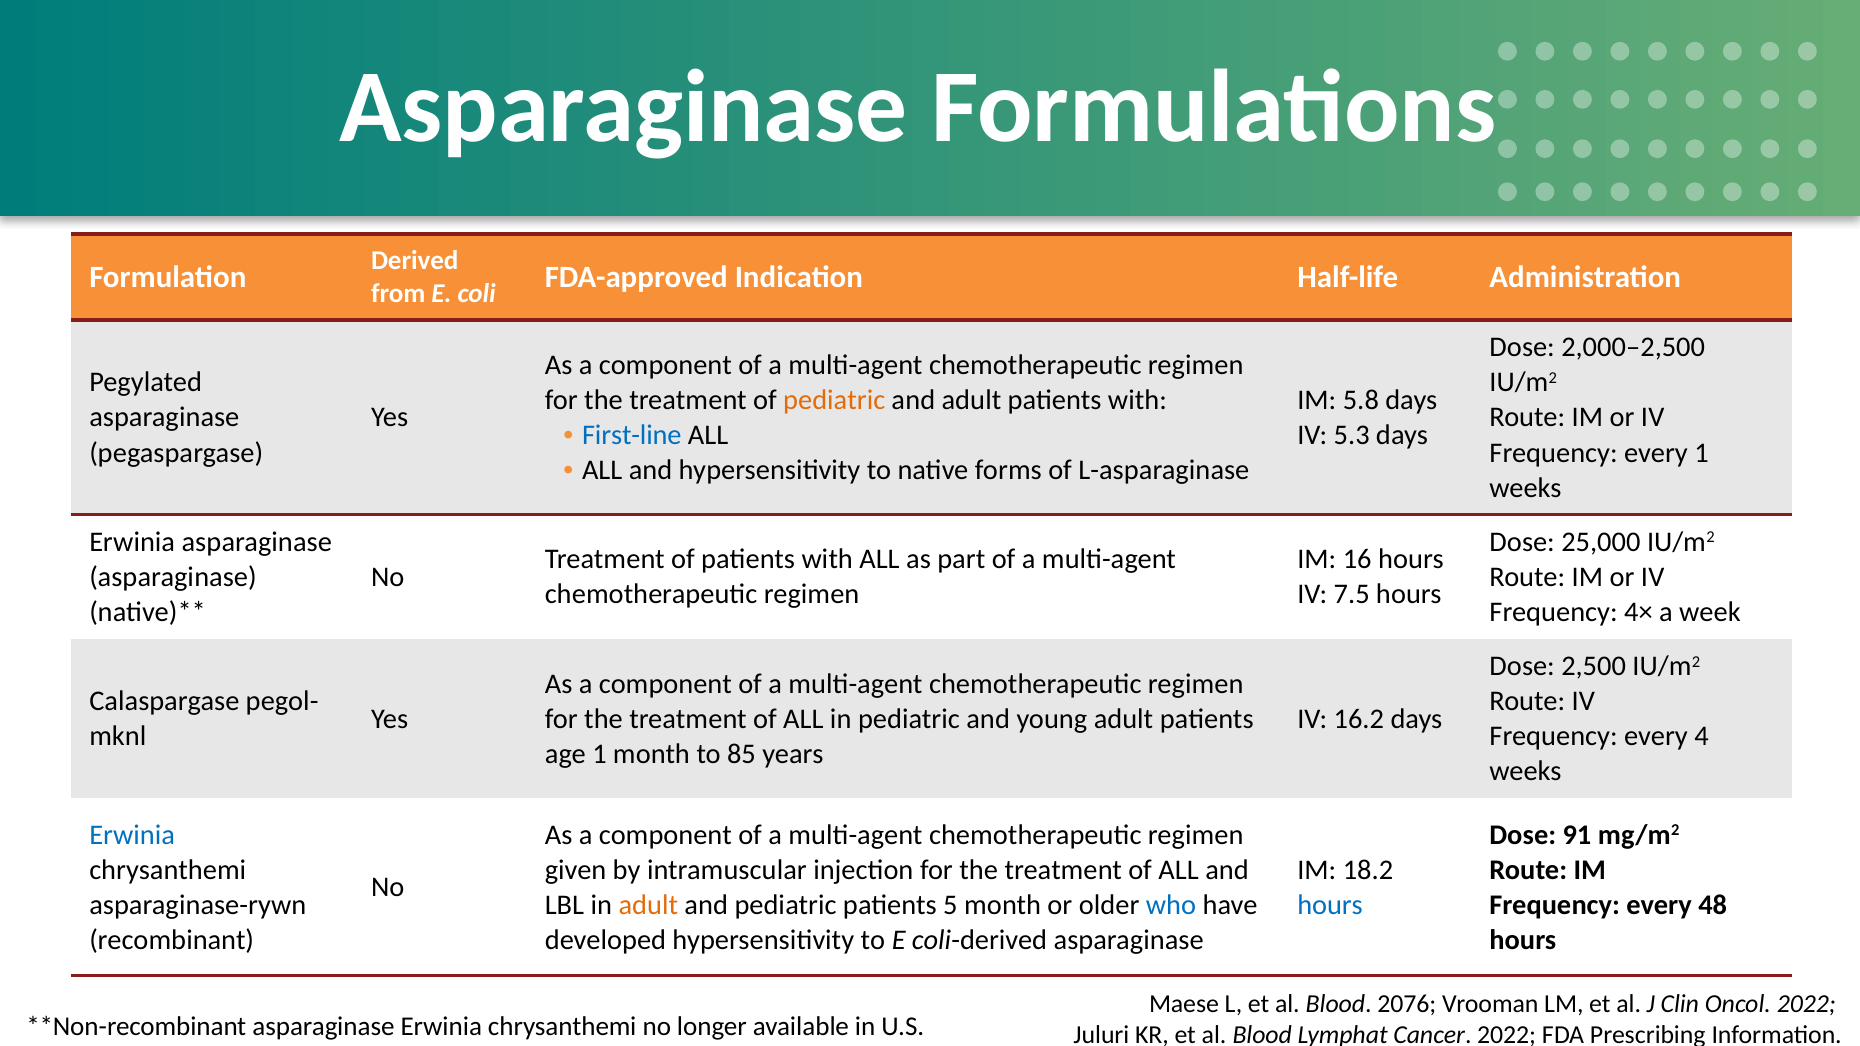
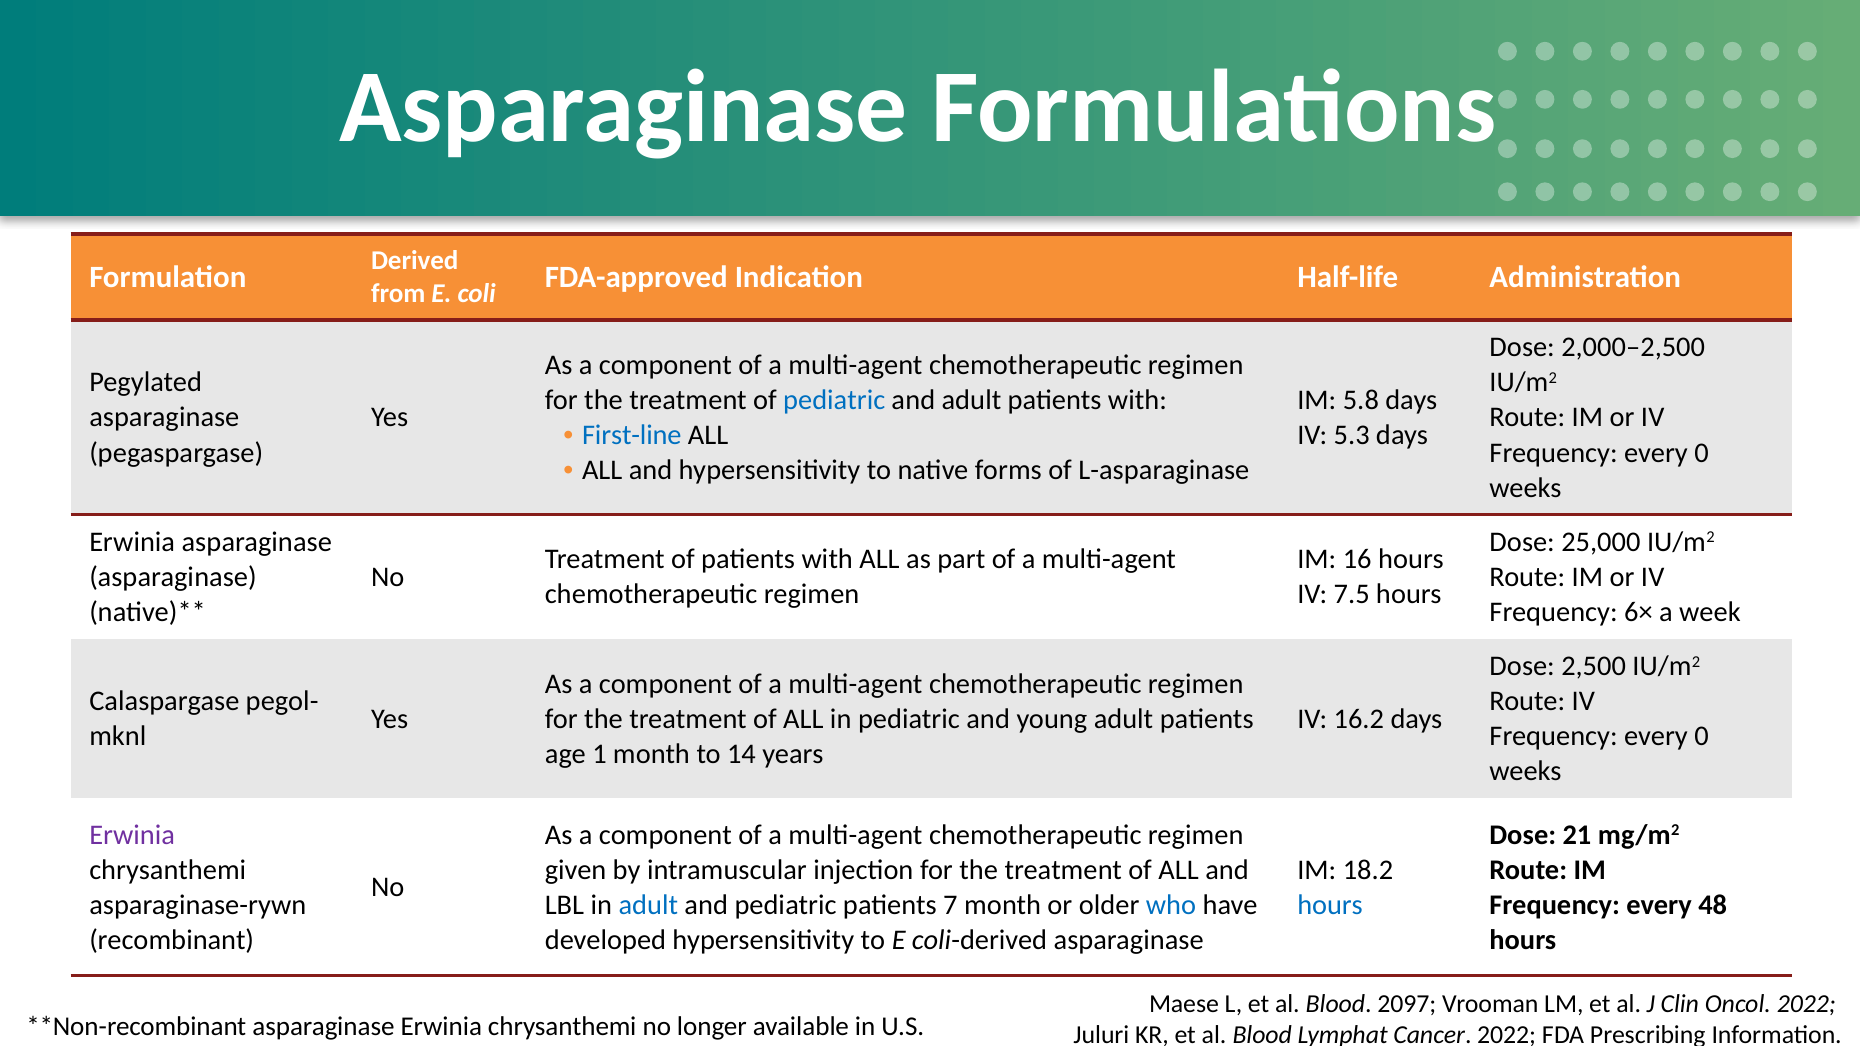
pediatric at (834, 400) colour: orange -> blue
1 at (1702, 453): 1 -> 0
4×: 4× -> 6×
4 at (1702, 737): 4 -> 0
85: 85 -> 14
Erwinia at (132, 835) colour: blue -> purple
91: 91 -> 21
adult at (648, 905) colour: orange -> blue
5: 5 -> 7
2076: 2076 -> 2097
